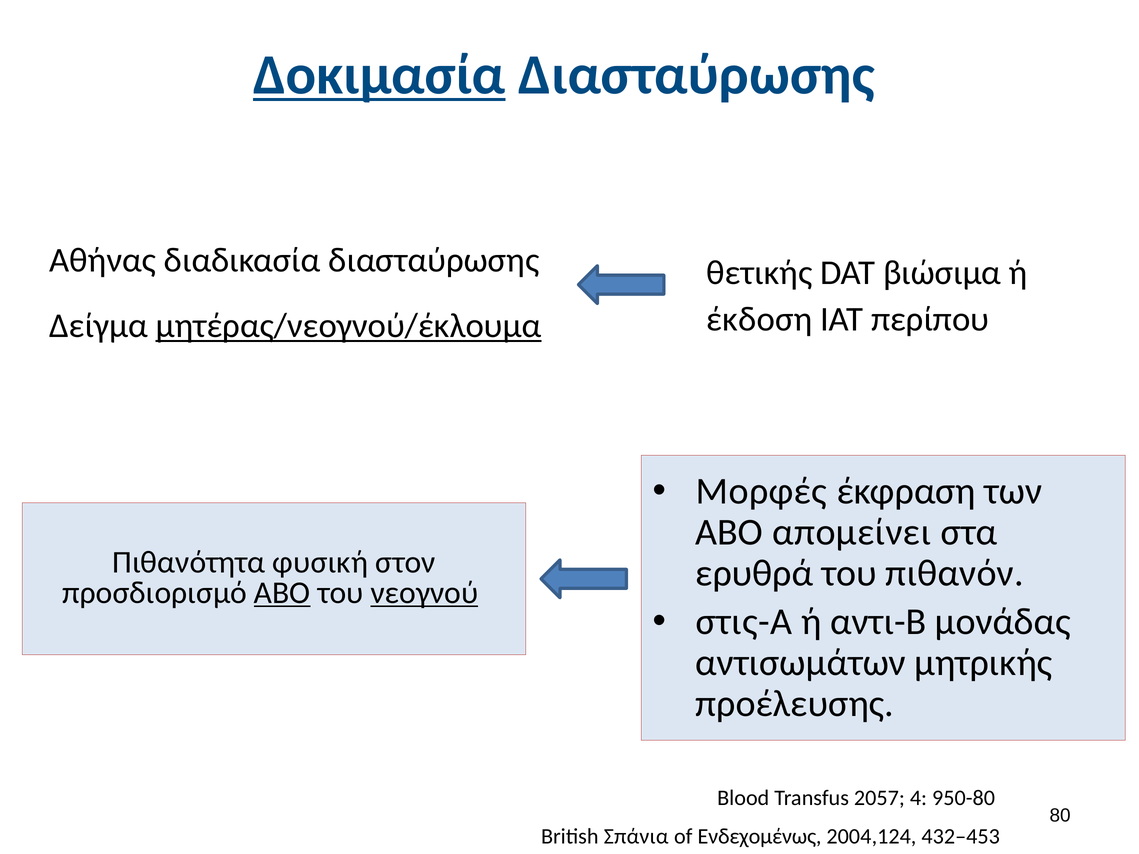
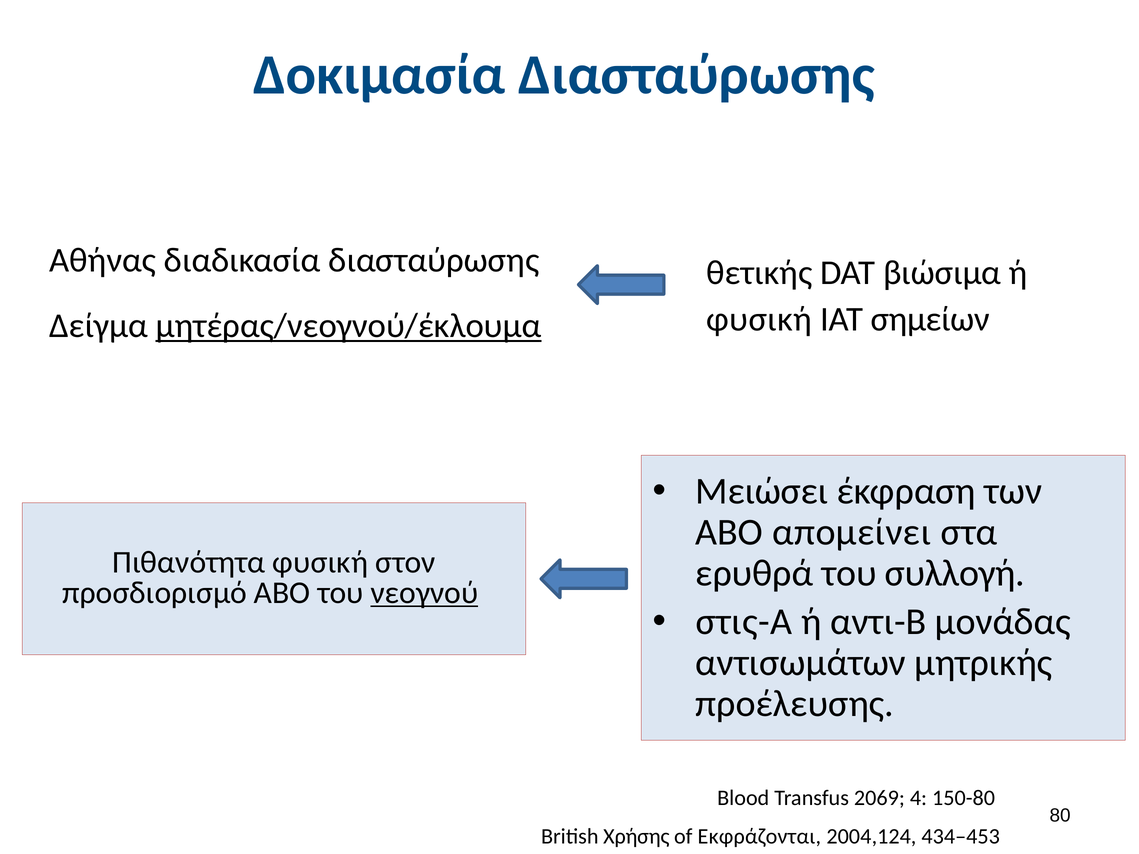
Δοκιμασία underline: present -> none
έκδοση at (759, 319): έκδοση -> φυσική
περίπου: περίπου -> σημείων
Μορφές: Μορφές -> Μειώσει
πιθανόν: πιθανόν -> συλλογή
ΑΒΟ at (282, 593) underline: present -> none
2057: 2057 -> 2069
950-80: 950-80 -> 150-80
Σπάνια: Σπάνια -> Χρήσης
Ενδεχομένως: Ενδεχομένως -> Εκφράζονται
432–453: 432–453 -> 434–453
